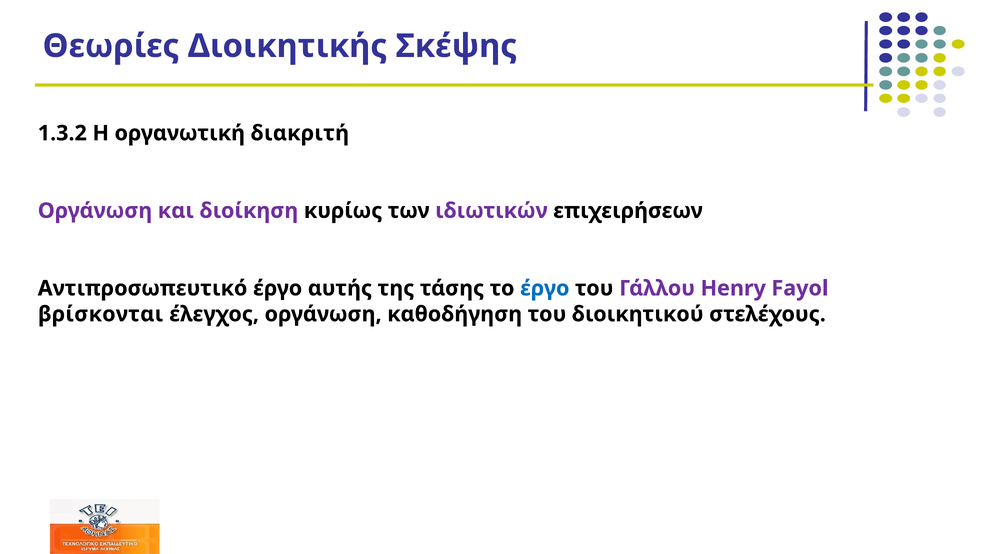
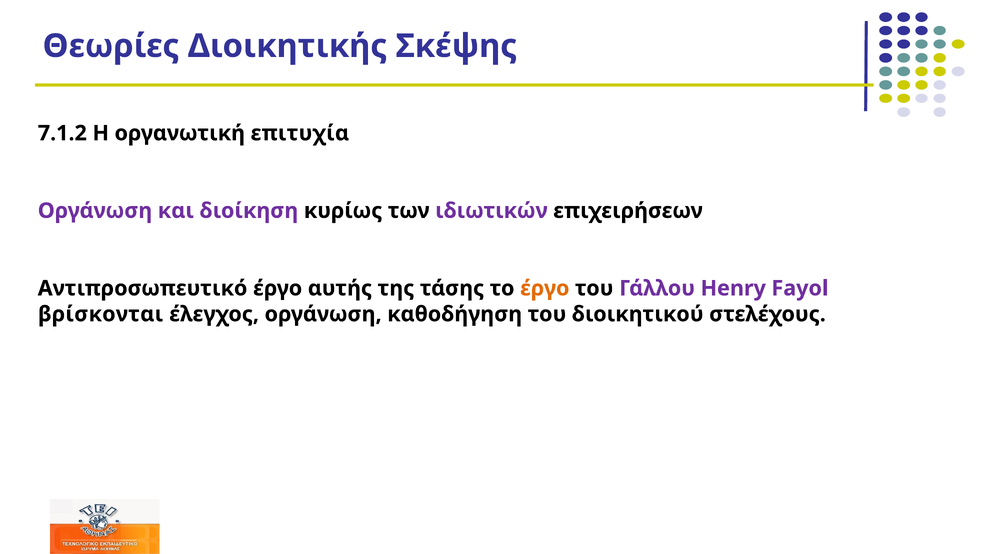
1.3.2: 1.3.2 -> 7.1.2
διακριτή: διακριτή -> επιτυχία
έργο at (545, 289) colour: blue -> orange
